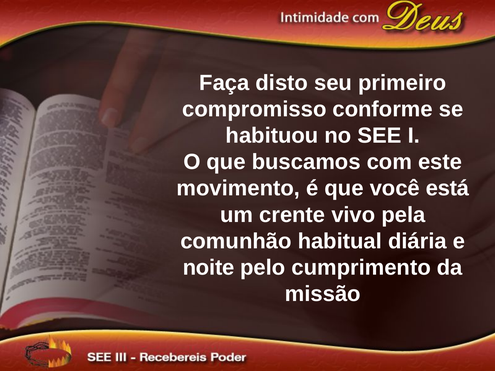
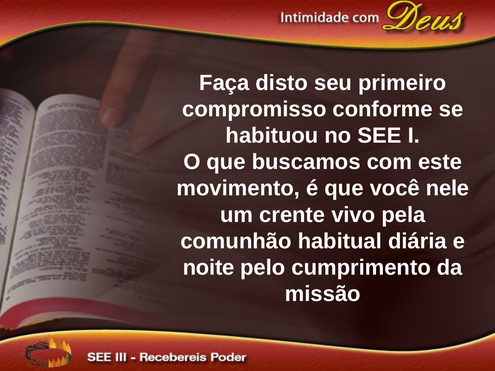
está: está -> nele
